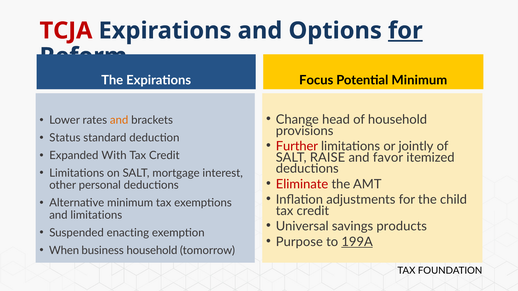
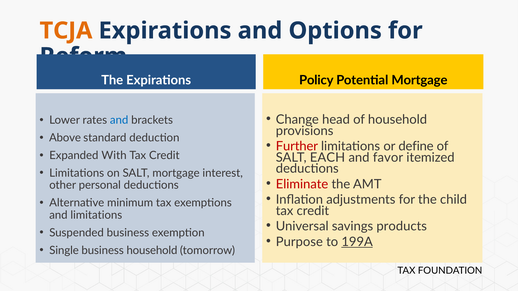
TCJA colour: red -> orange
for at (405, 31) underline: present -> none
Focus: Focus -> Policy
Potential Minimum: Minimum -> Mortgage
and at (119, 120) colour: orange -> blue
Status: Status -> Above
jointly: jointly -> define
RAISE: RAISE -> EACH
Suspended enacting: enacting -> business
When: When -> Single
